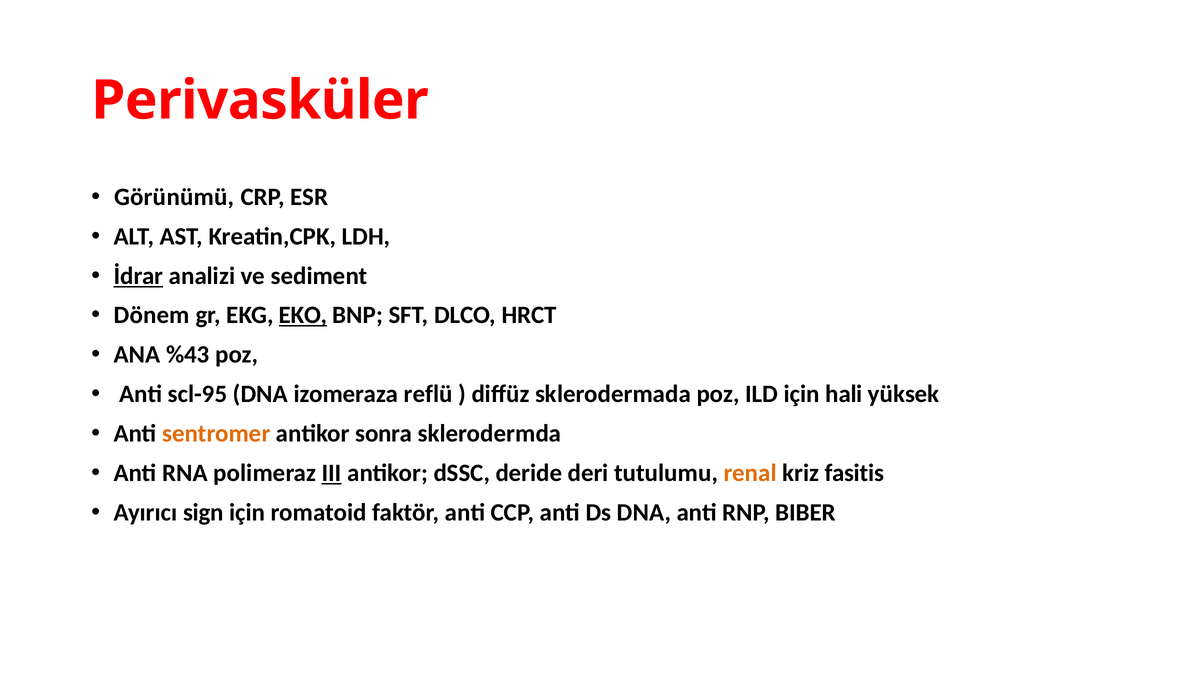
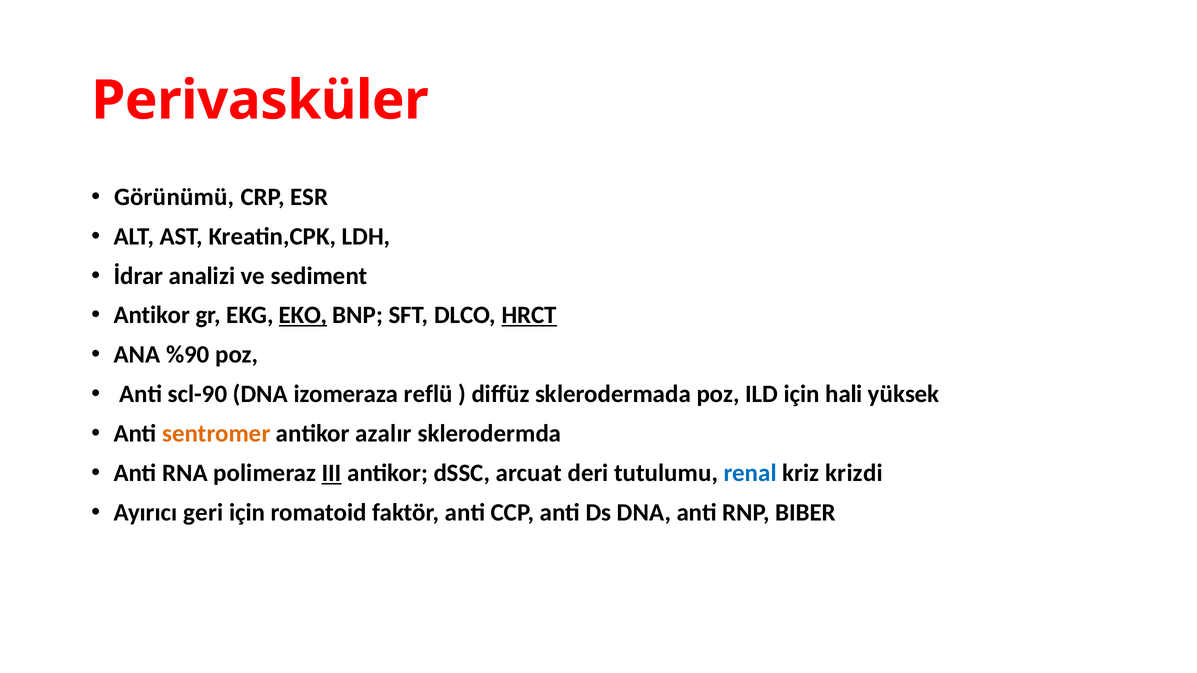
İdrar underline: present -> none
Dönem at (152, 315): Dönem -> Antikor
HRCT underline: none -> present
%43: %43 -> %90
scl-95: scl-95 -> scl-90
sonra: sonra -> azalır
deride: deride -> arcuat
renal colour: orange -> blue
fasitis: fasitis -> krizdi
sign: sign -> geri
